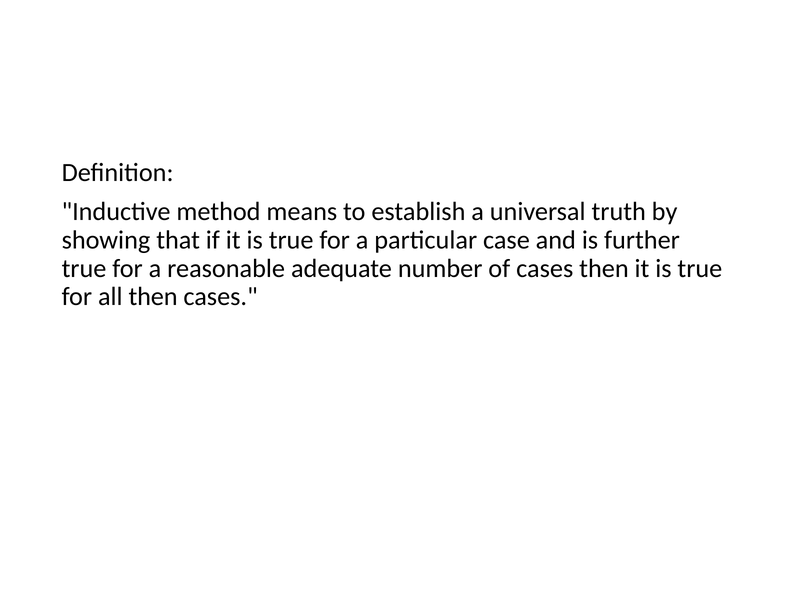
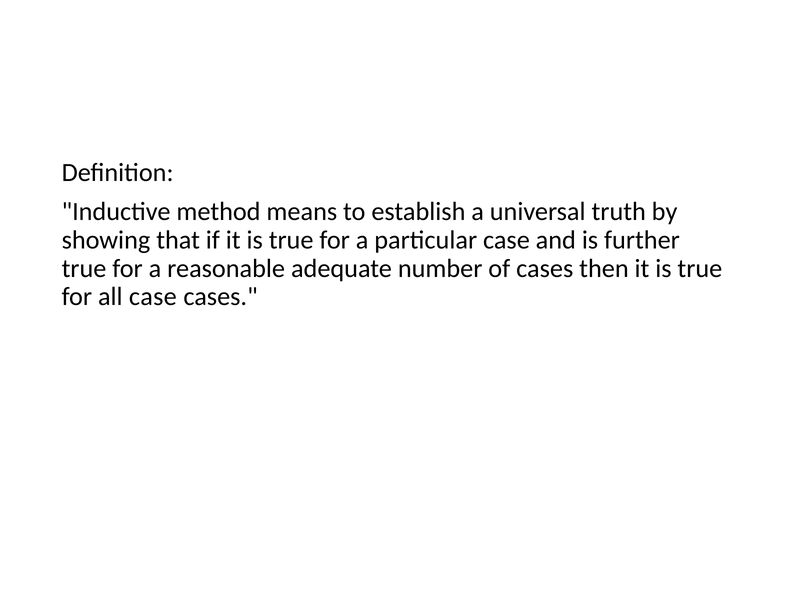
all then: then -> case
